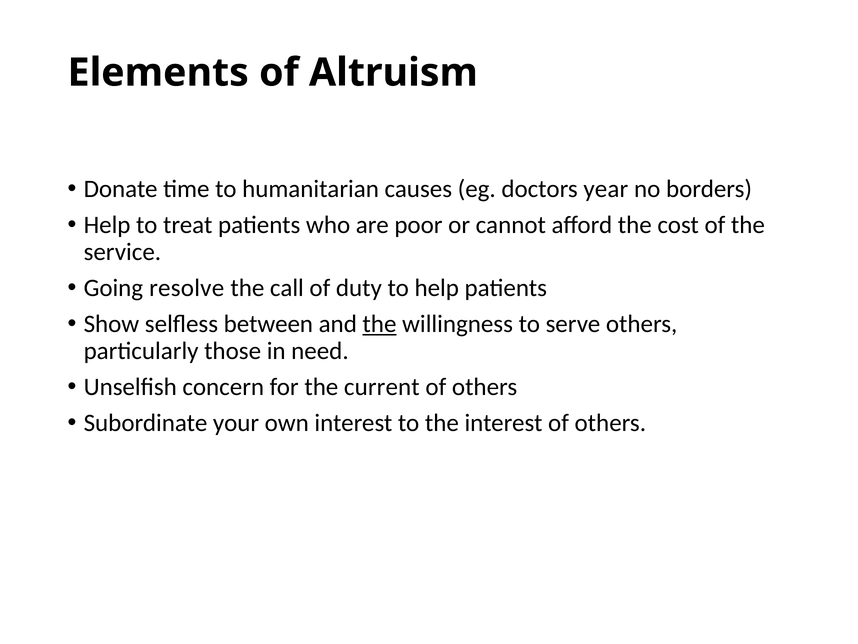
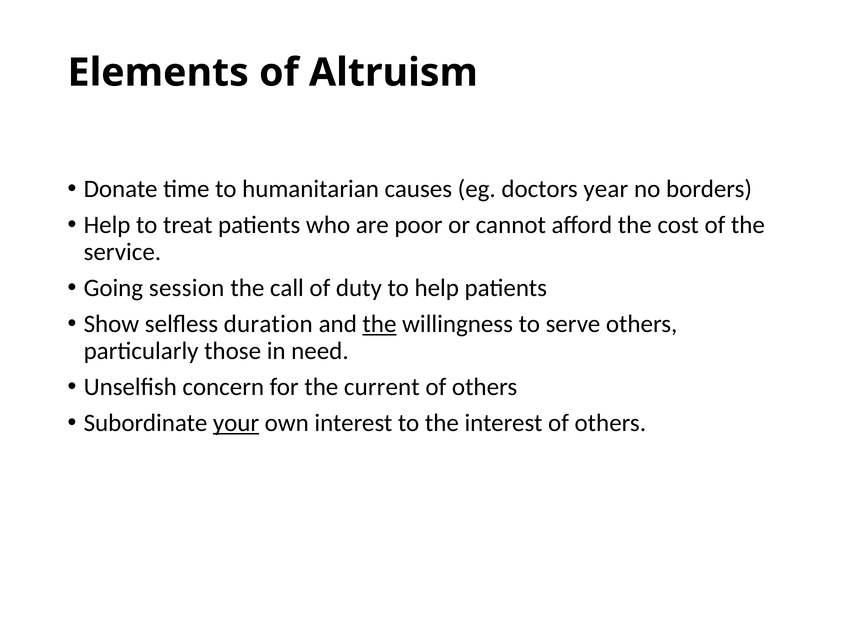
resolve: resolve -> session
between: between -> duration
your underline: none -> present
